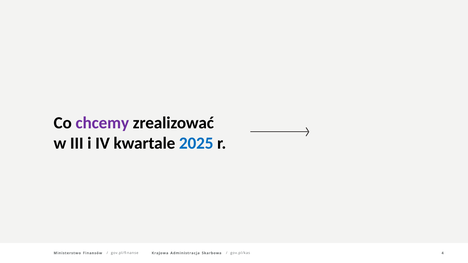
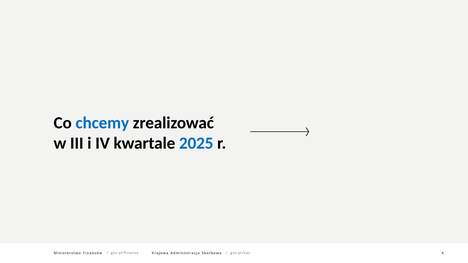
chcemy colour: purple -> blue
